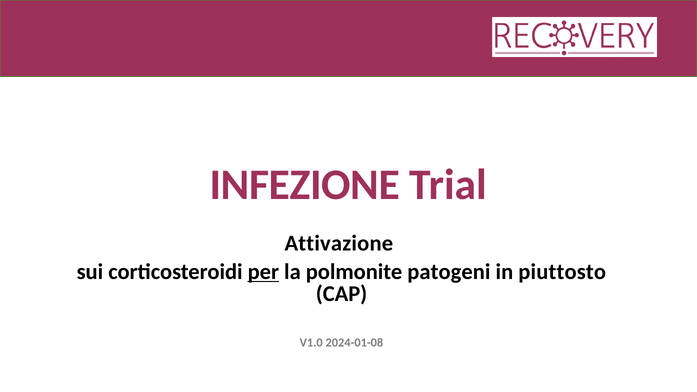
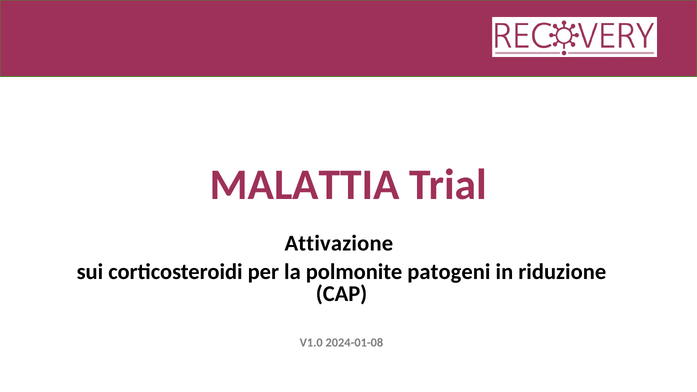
INFEZIONE: INFEZIONE -> MALATTIA
per underline: present -> none
piuttosto: piuttosto -> riduzione
